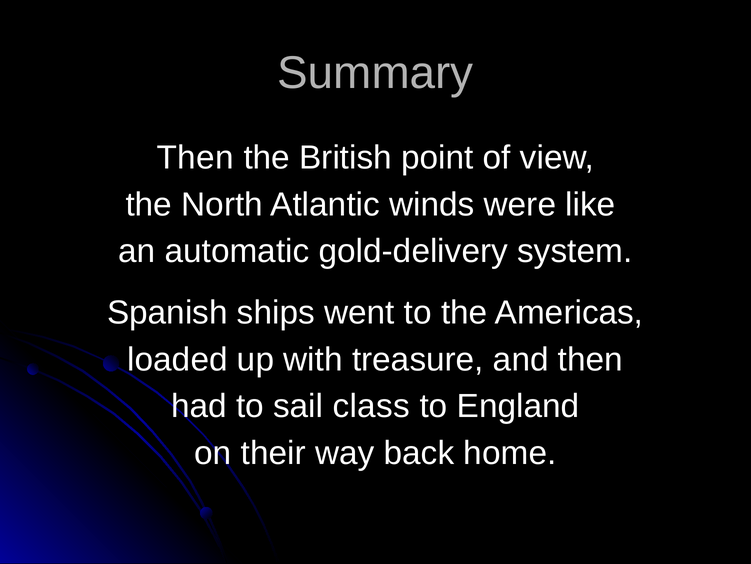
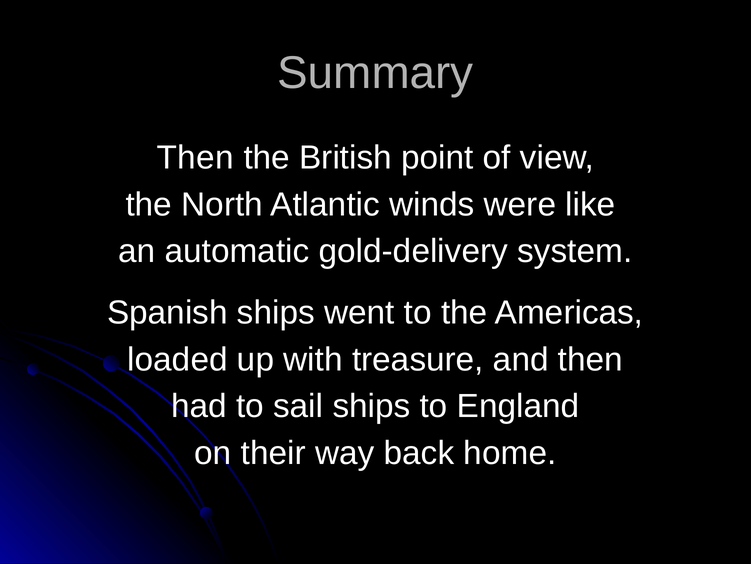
sail class: class -> ships
